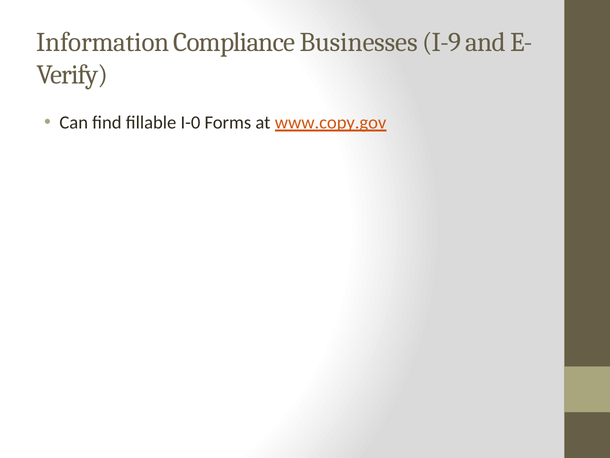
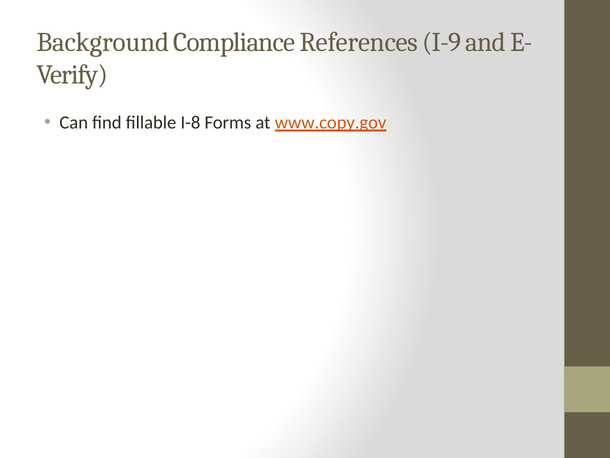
Information: Information -> Background
Businesses: Businesses -> References
I-0: I-0 -> I-8
